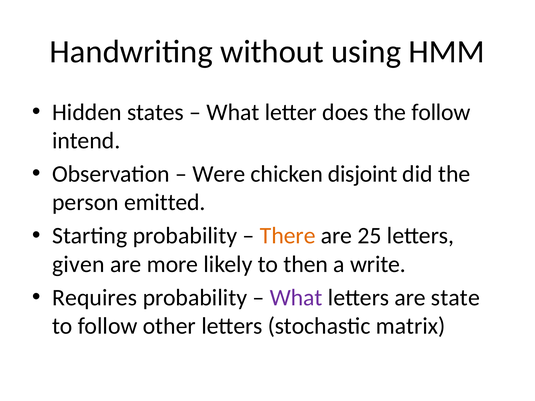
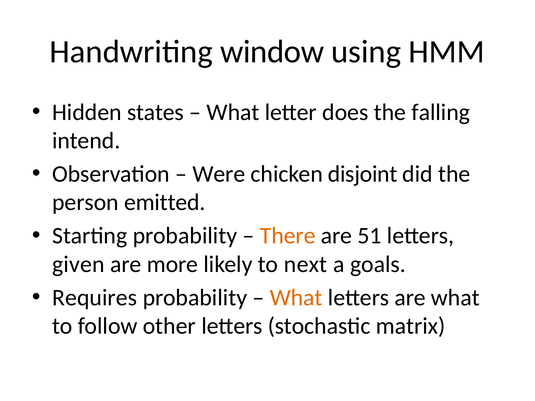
without: without -> window
the follow: follow -> falling
25: 25 -> 51
then: then -> next
write: write -> goals
What at (296, 298) colour: purple -> orange
are state: state -> what
